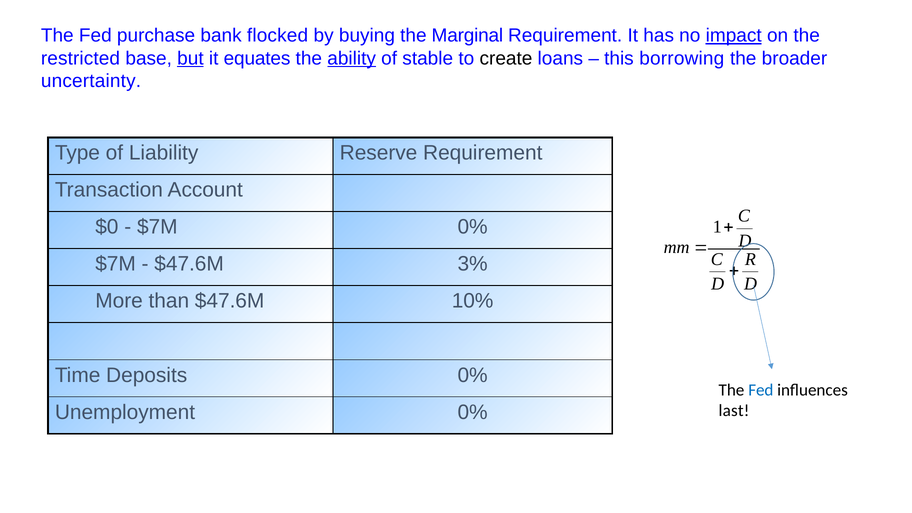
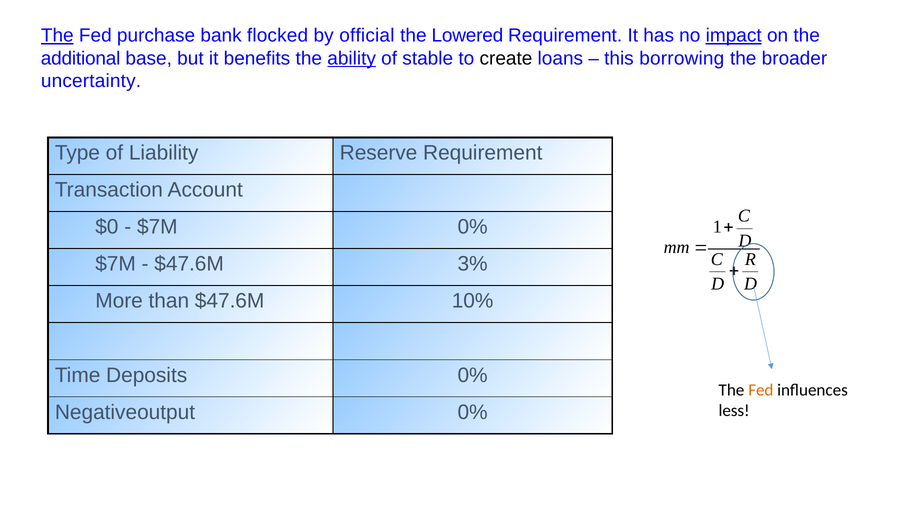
The at (57, 36) underline: none -> present
buying: buying -> official
Marginal: Marginal -> Lowered
restricted: restricted -> additional
but underline: present -> none
equates: equates -> benefits
Fed at (761, 390) colour: blue -> orange
Unemployment: Unemployment -> Negativeoutput
last: last -> less
